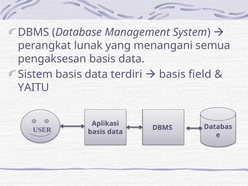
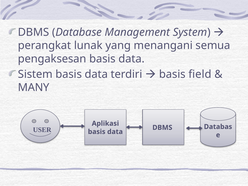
YAITU: YAITU -> MANY
